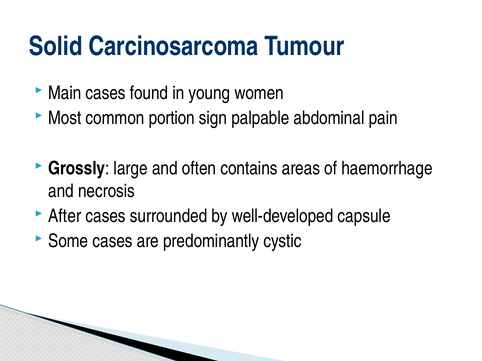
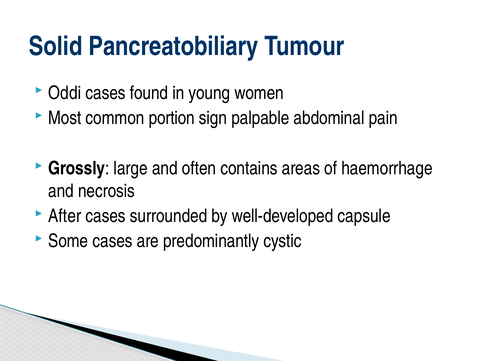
Carcinosarcoma: Carcinosarcoma -> Pancreatobiliary
Main: Main -> Oddi
